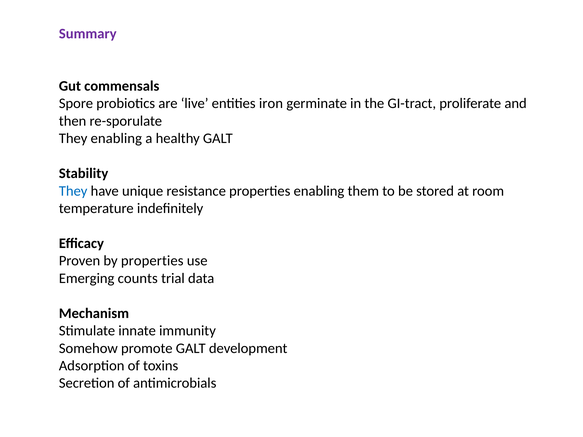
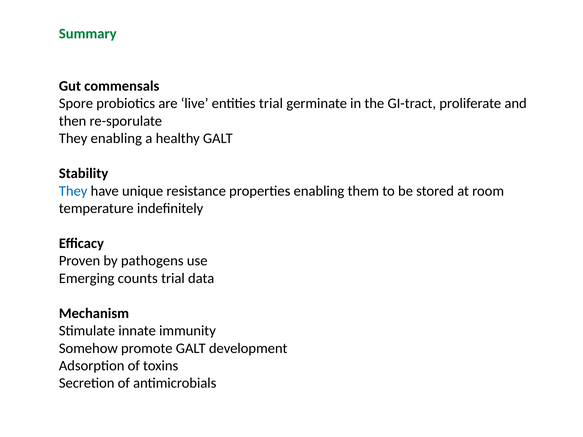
Summary colour: purple -> green
entities iron: iron -> trial
by properties: properties -> pathogens
